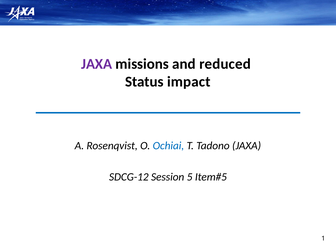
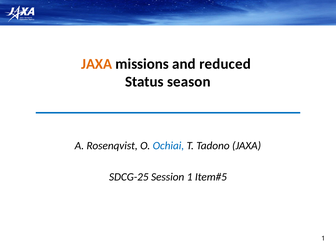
JAXA at (97, 64) colour: purple -> orange
impact: impact -> season
SDCG-12: SDCG-12 -> SDCG-25
Session 5: 5 -> 1
